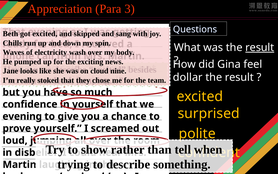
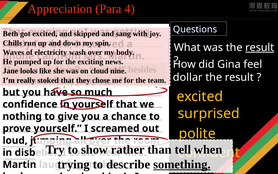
3: 3 -> 4
evening at (22, 116): evening -> nothing
something underline: none -> present
